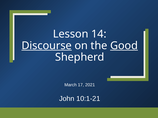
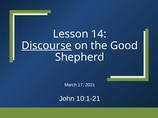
Good underline: present -> none
